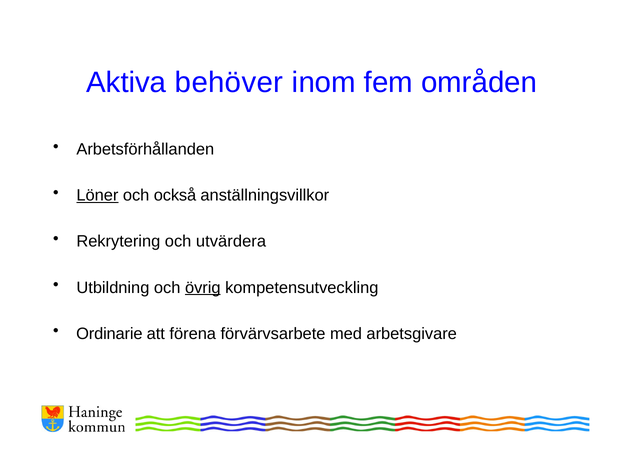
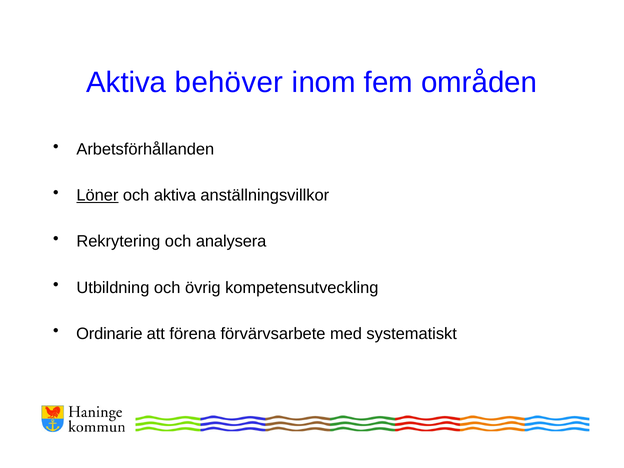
och också: också -> aktiva
utvärdera: utvärdera -> analysera
övrig underline: present -> none
arbetsgivare: arbetsgivare -> systematiskt
